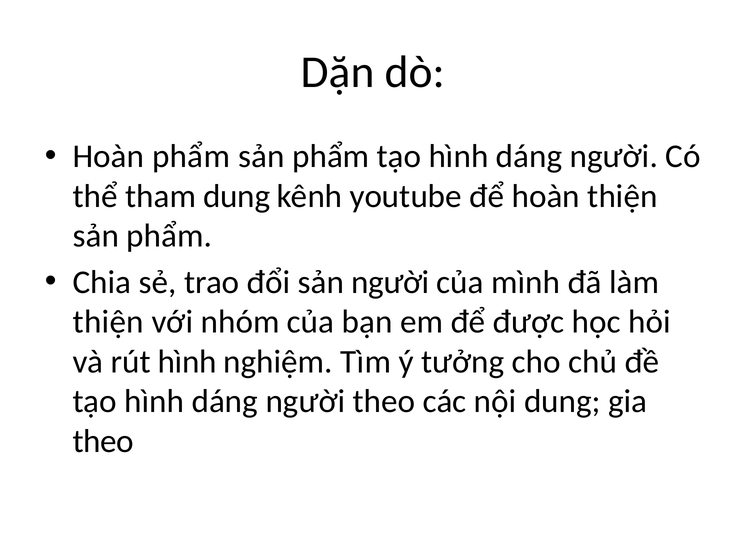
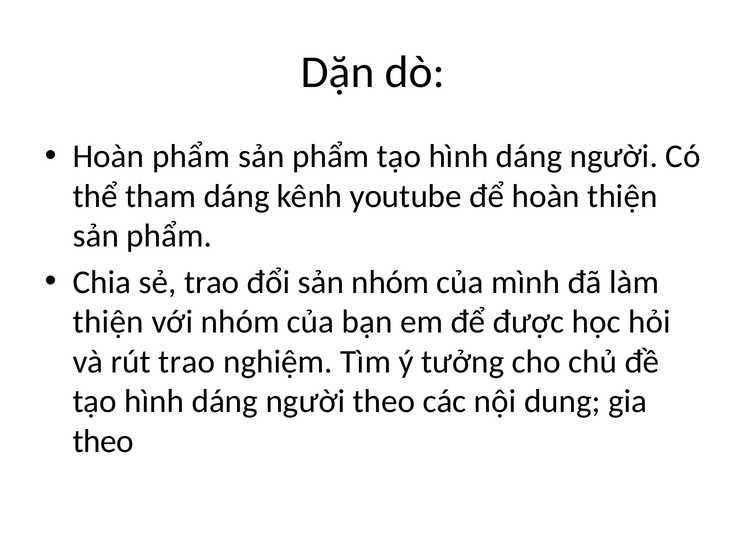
tham dung: dung -> dáng
sản người: người -> nhóm
rút hình: hình -> trao
